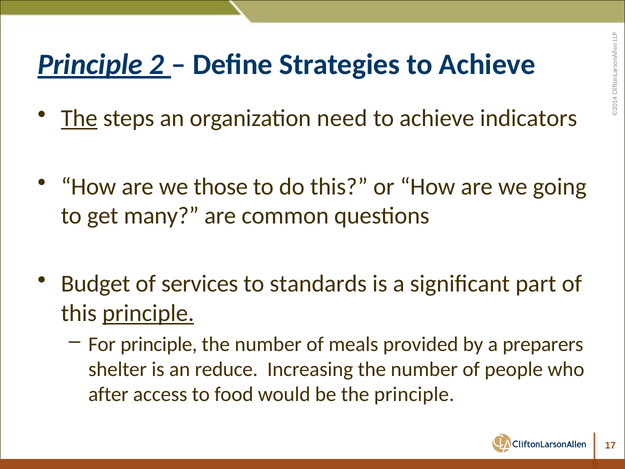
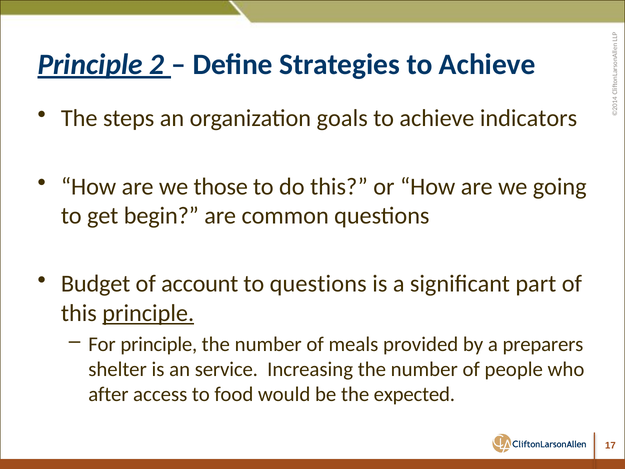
The at (79, 118) underline: present -> none
need: need -> goals
many: many -> begin
services: services -> account
to standards: standards -> questions
reduce: reduce -> service
the principle: principle -> expected
